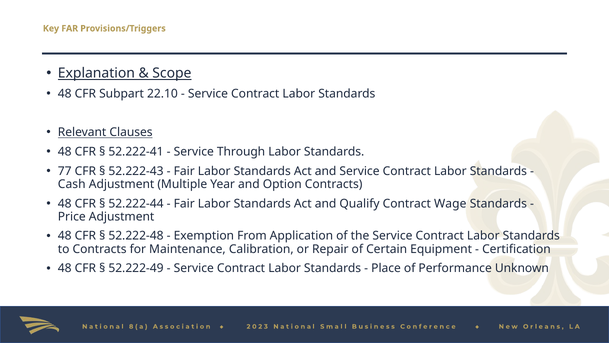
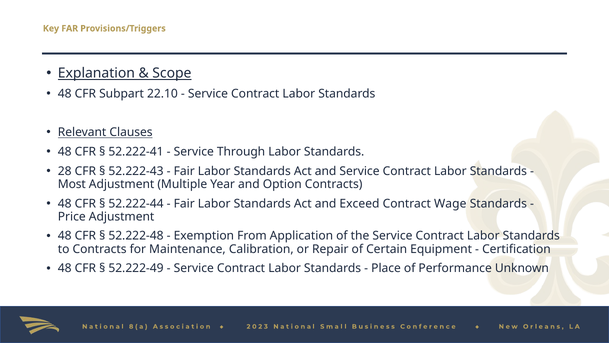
77: 77 -> 28
Cash: Cash -> Most
Qualify: Qualify -> Exceed
